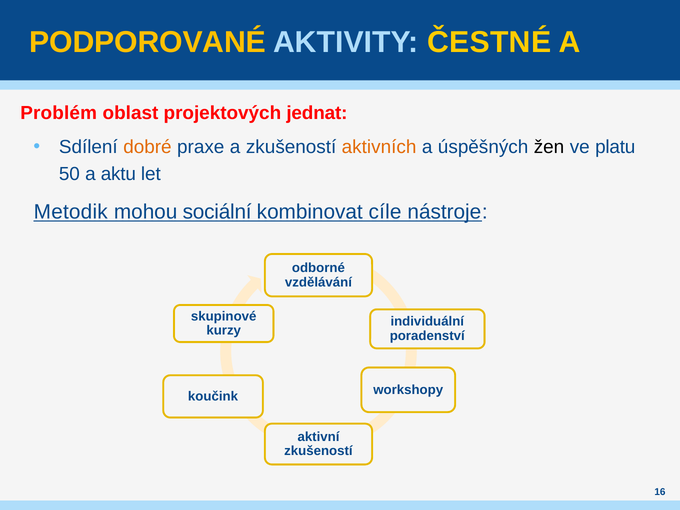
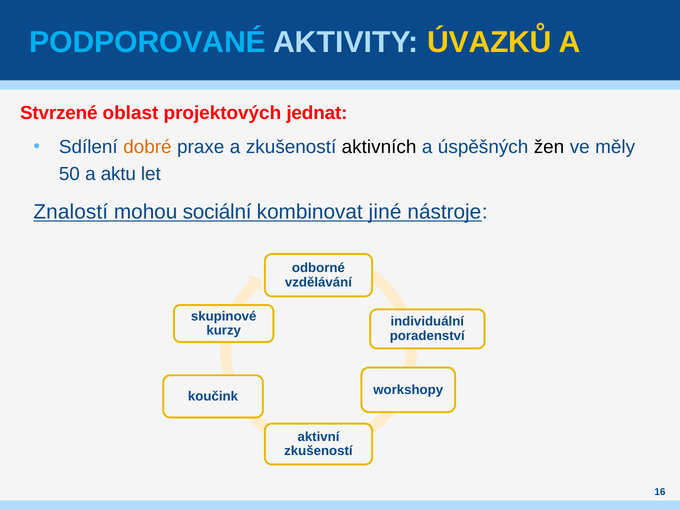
PODPOROVANÉ colour: yellow -> light blue
ČESTNÉ: ČESTNÉ -> ÚVAZKŮ
Problém: Problém -> Stvrzené
aktivních colour: orange -> black
platu: platu -> měly
Metodik: Metodik -> Znalostí
cíle: cíle -> jiné
